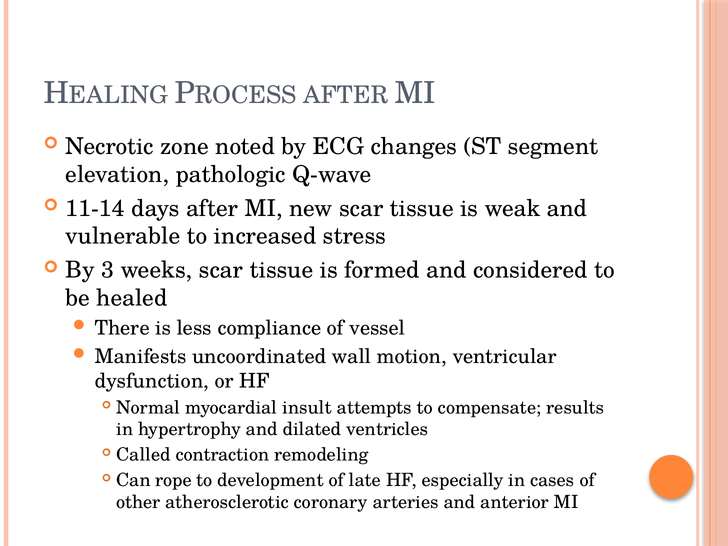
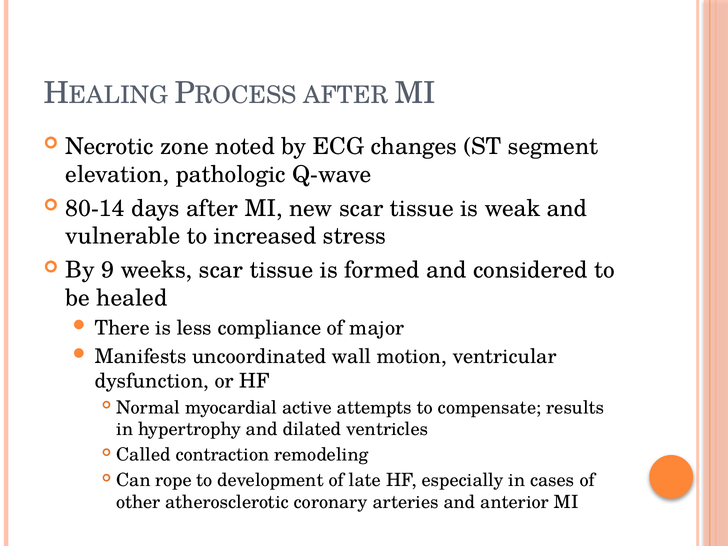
11-14: 11-14 -> 80-14
3: 3 -> 9
vessel: vessel -> major
insult: insult -> active
